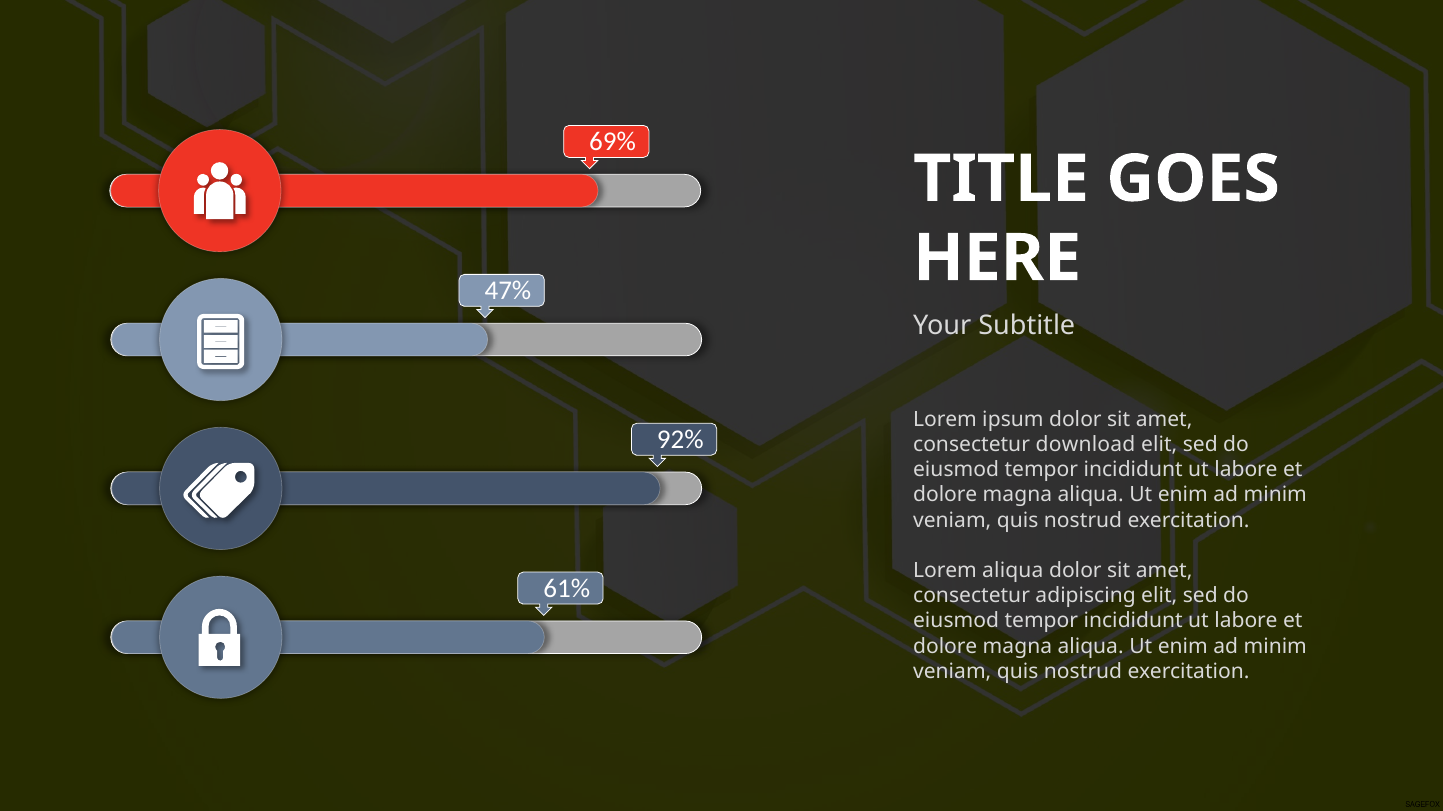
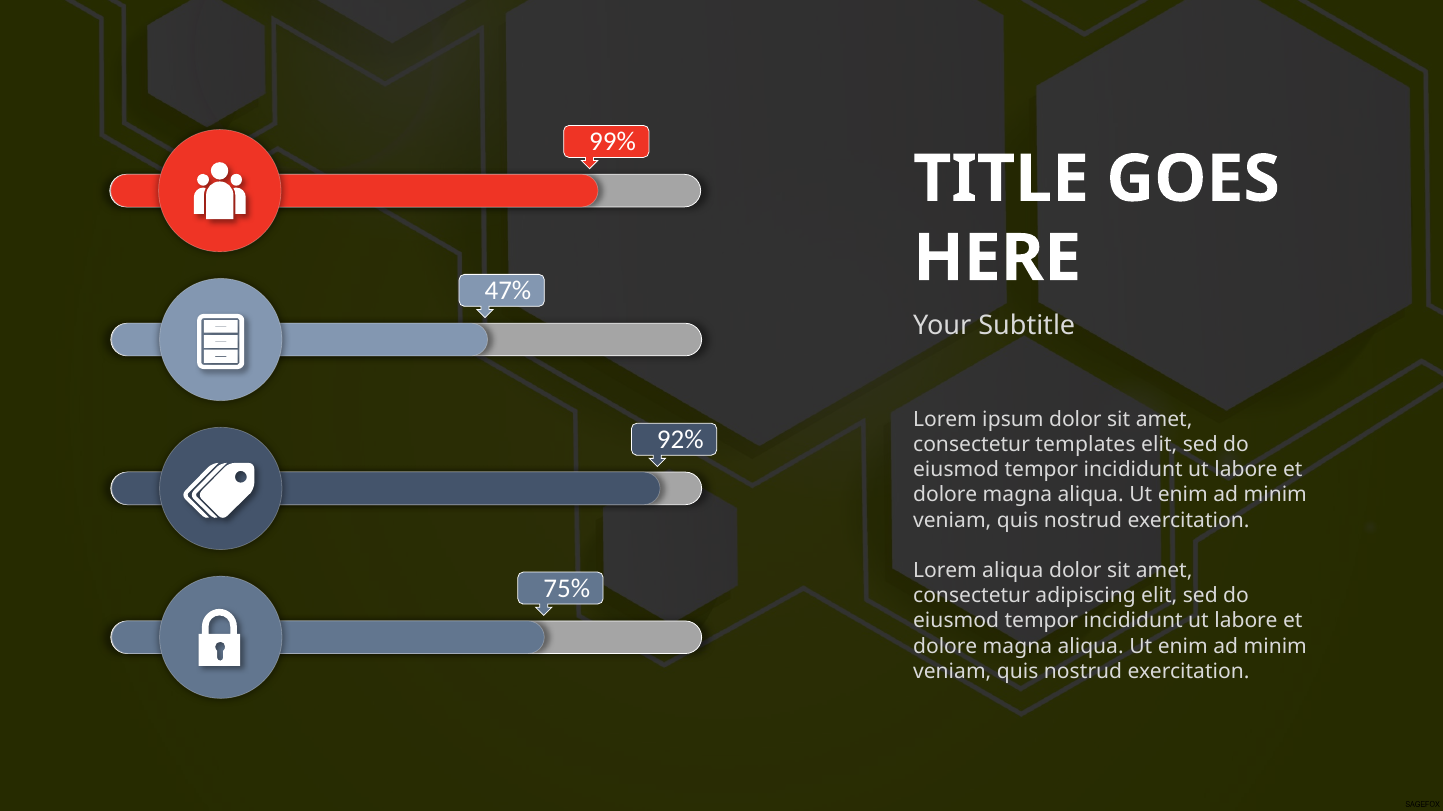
69%: 69% -> 99%
download: download -> templates
61%: 61% -> 75%
